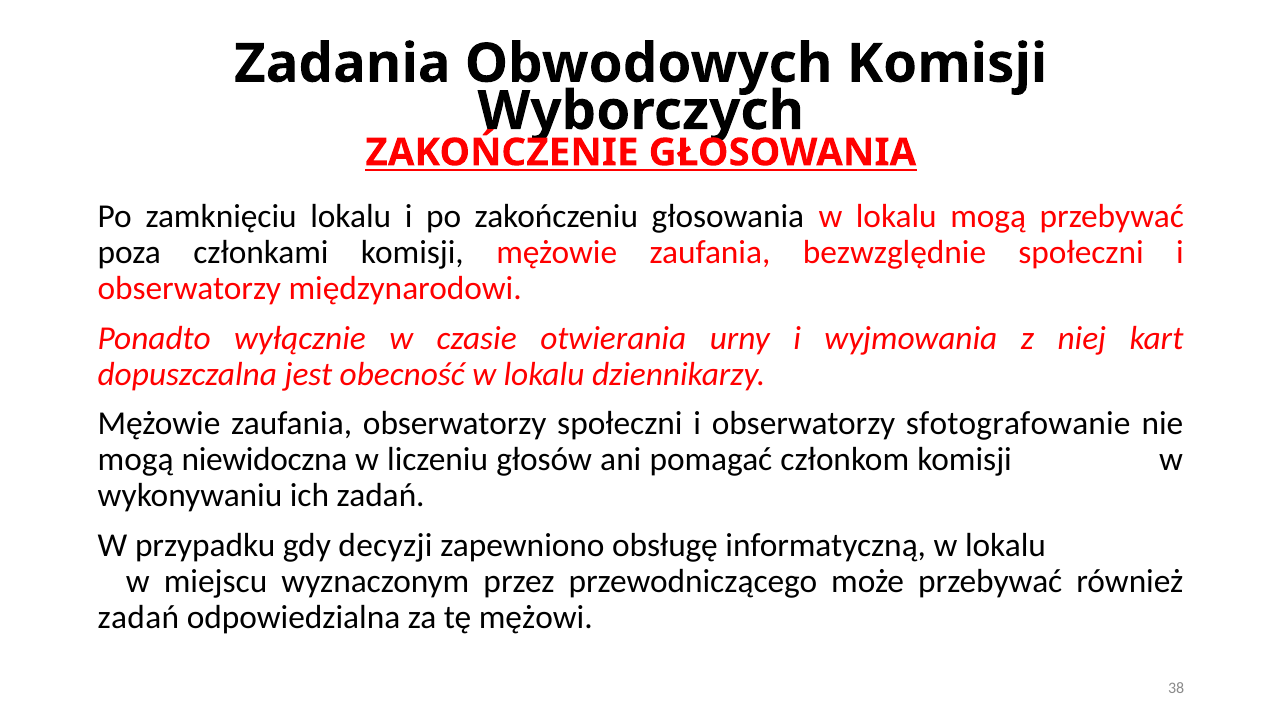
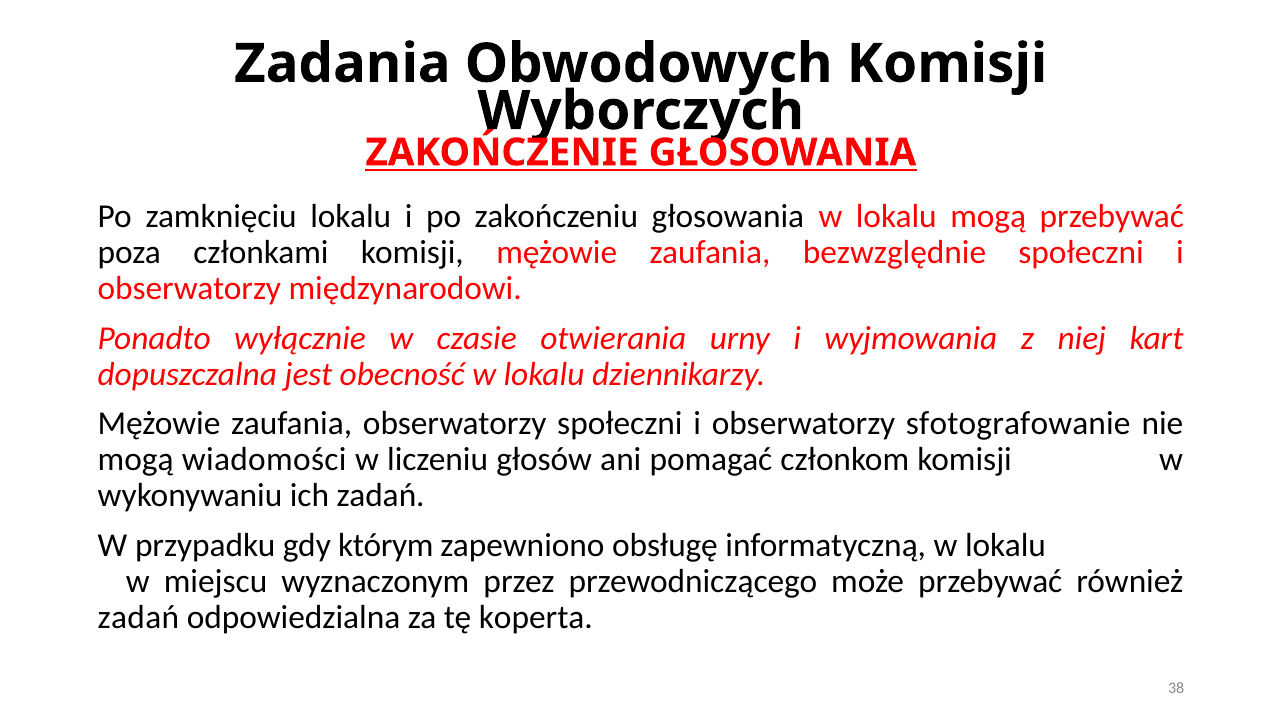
niewidoczna: niewidoczna -> wiadomości
decyzji: decyzji -> którym
mężowi: mężowi -> koperta
